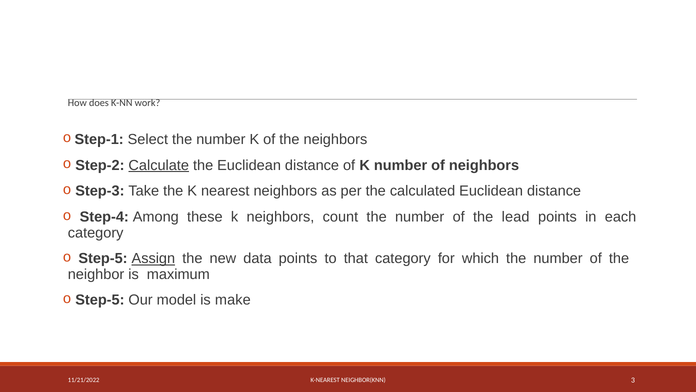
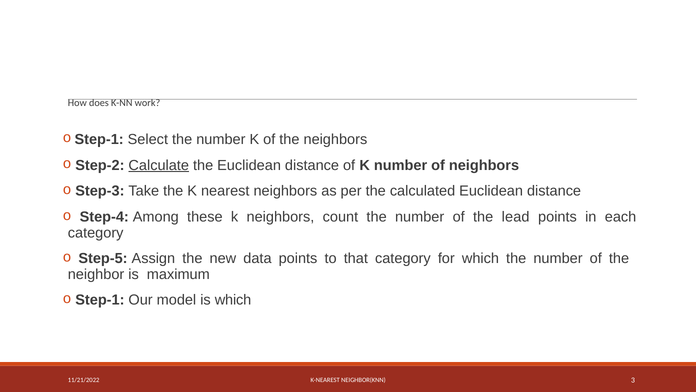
Assign underline: present -> none
Step-5 at (100, 300): Step-5 -> Step-1
is make: make -> which
